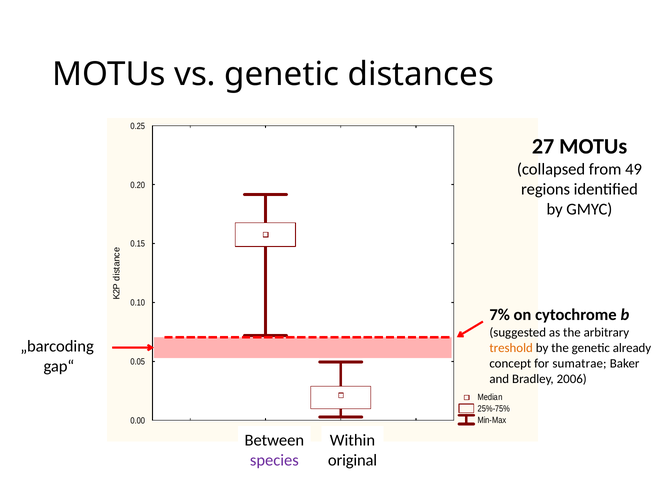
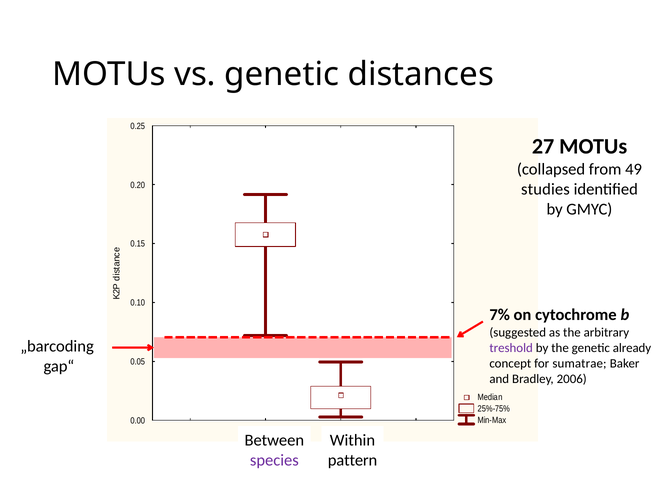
regions: regions -> studies
treshold colour: orange -> purple
original: original -> pattern
